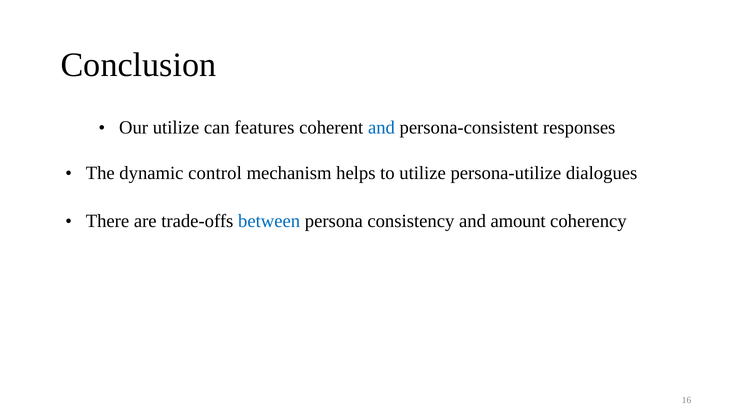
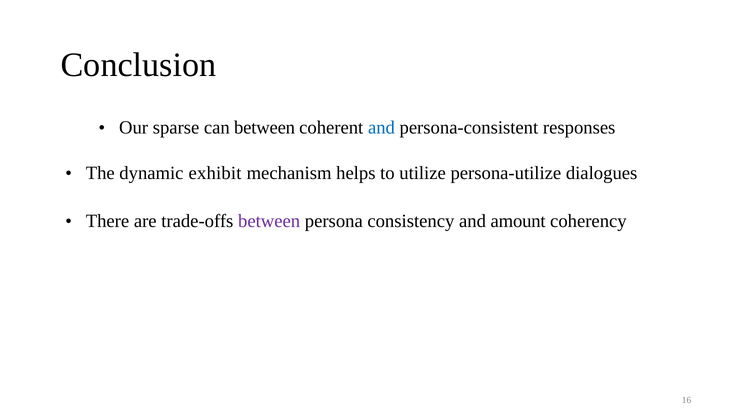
Our utilize: utilize -> sparse
can features: features -> between
control: control -> exhibit
between at (269, 221) colour: blue -> purple
